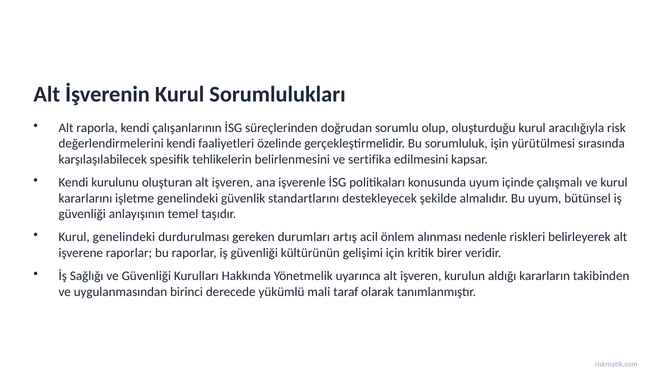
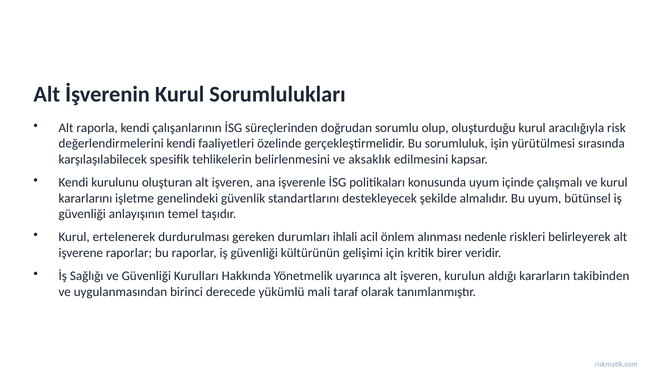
sertifika: sertifika -> aksaklık
Kurul genelindeki: genelindeki -> ertelenerek
artış: artış -> ihlali
